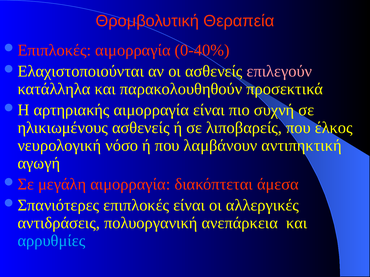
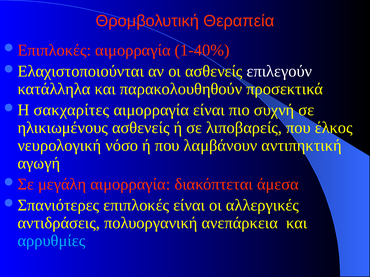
0-40%: 0-40% -> 1-40%
επιλεγούν colour: pink -> white
αρτηριακής: αρτηριακής -> σακχαρίτες
